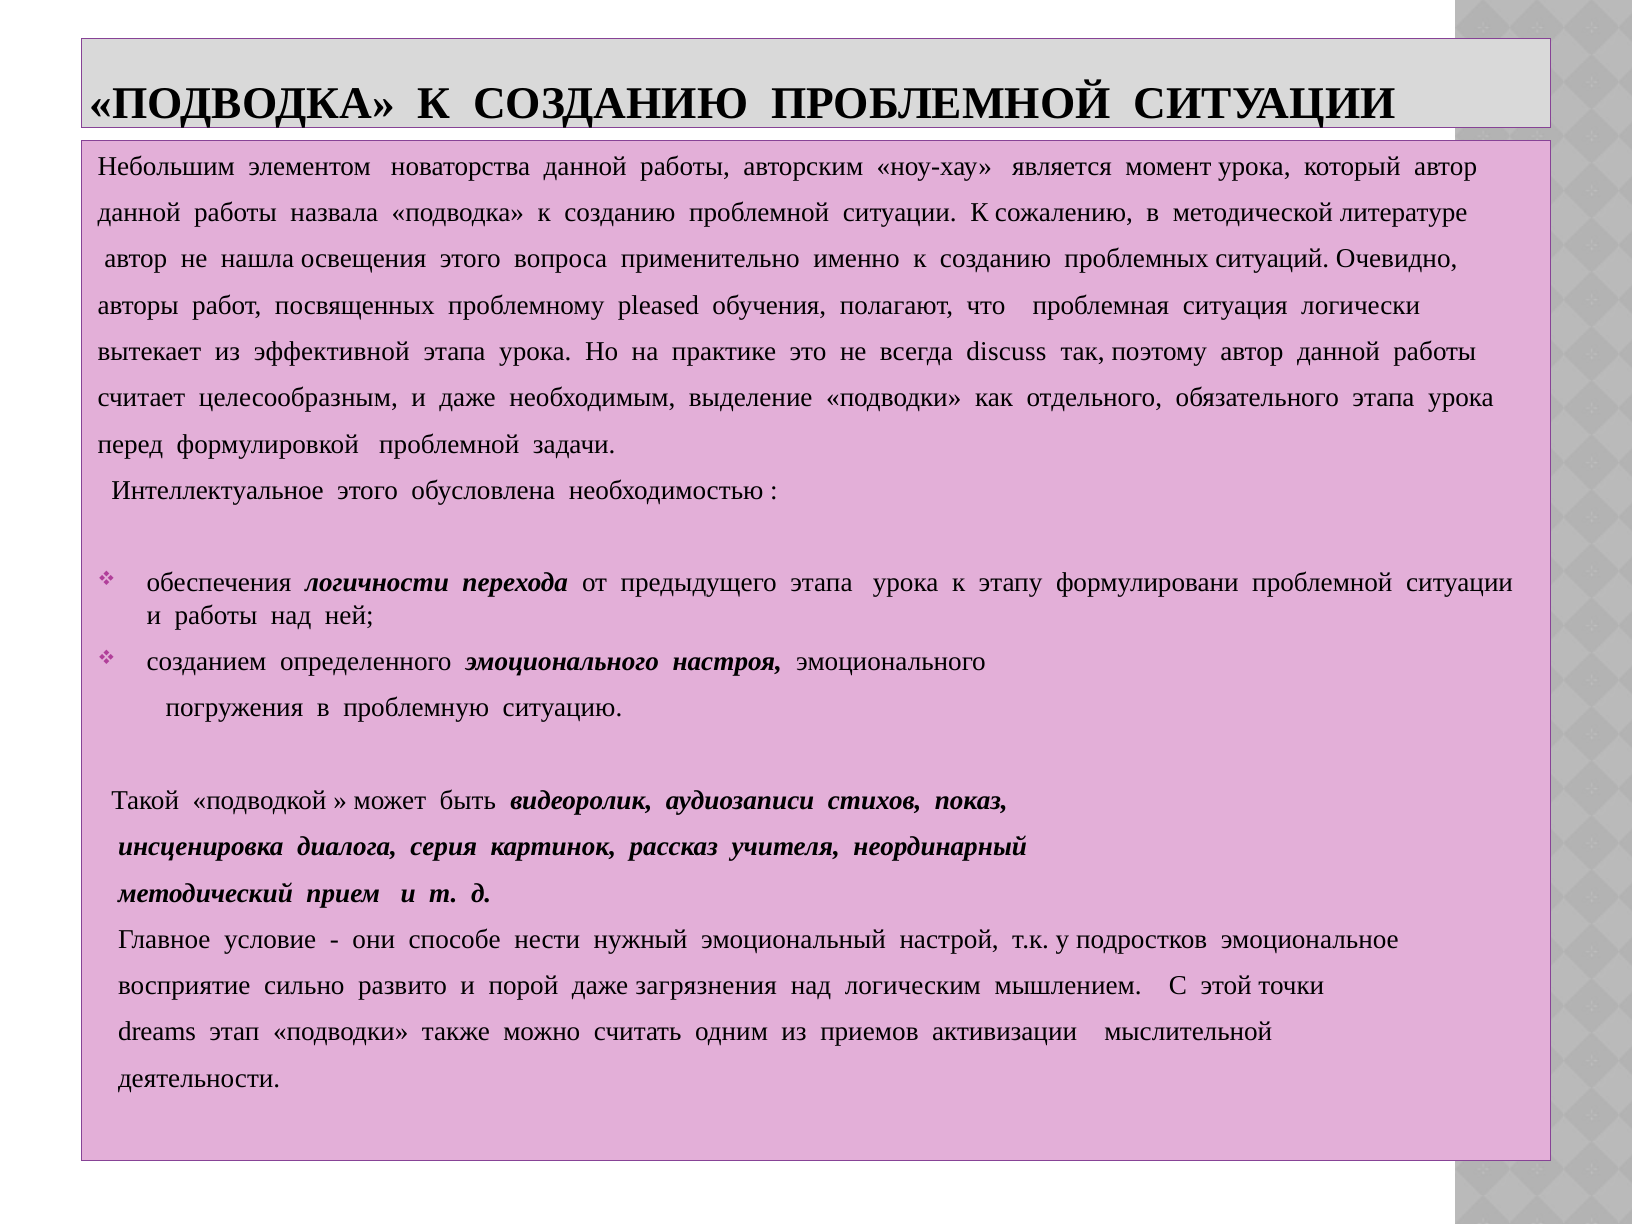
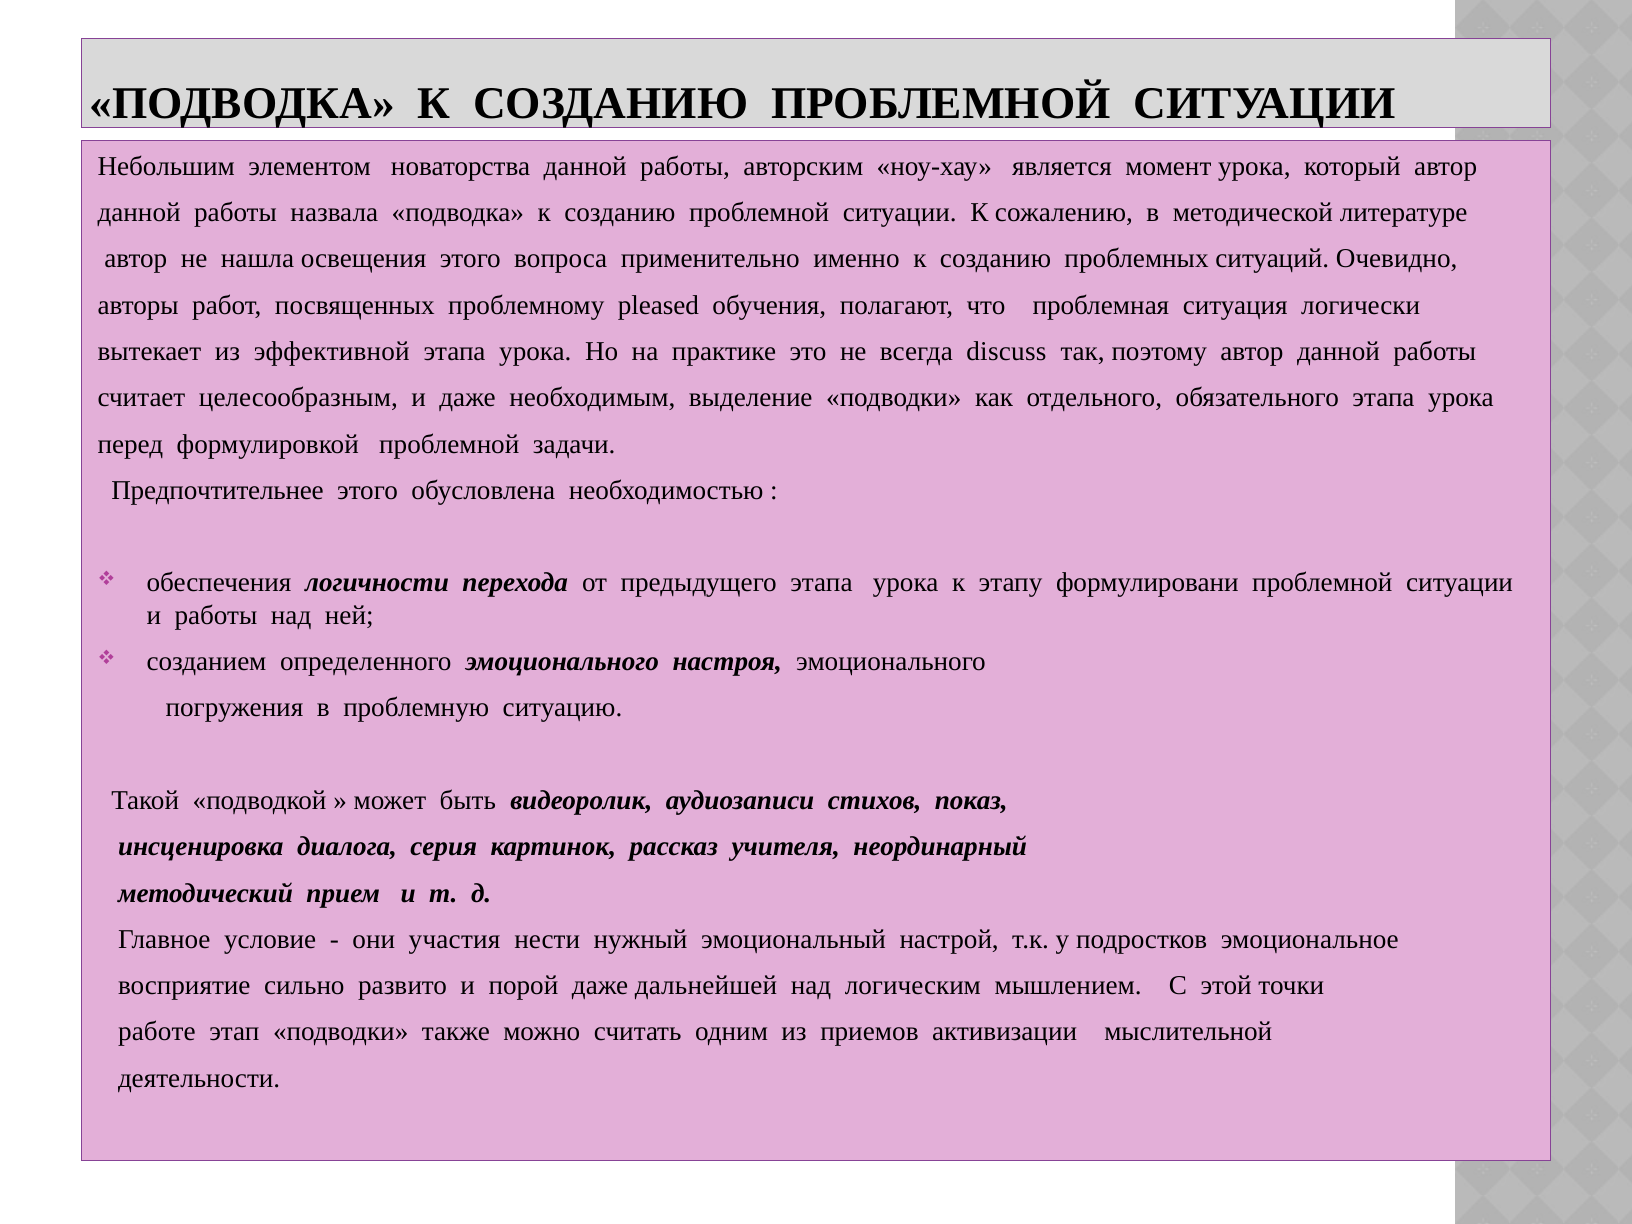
Интеллектуальное: Интеллектуальное -> Предпочтительнее
способе: способе -> участия
загрязнения: загрязнения -> дальнейшей
dreams: dreams -> работе
